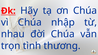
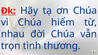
nhập: nhập -> hiểm
